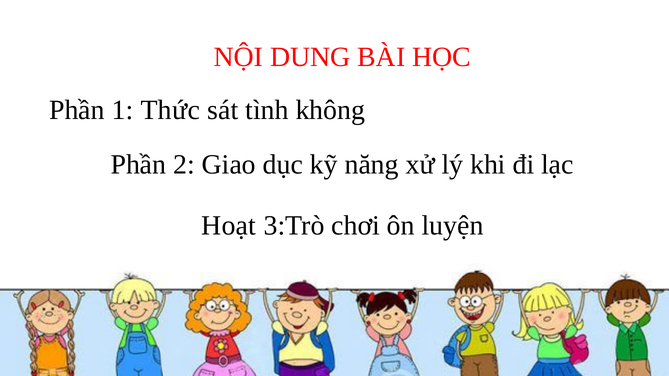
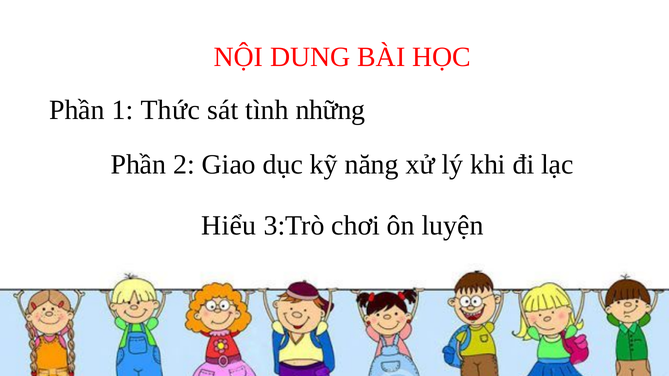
không: không -> những
Hoạt: Hoạt -> Hiểu
